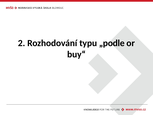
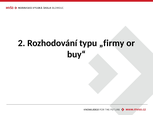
„podle: „podle -> „firmy
